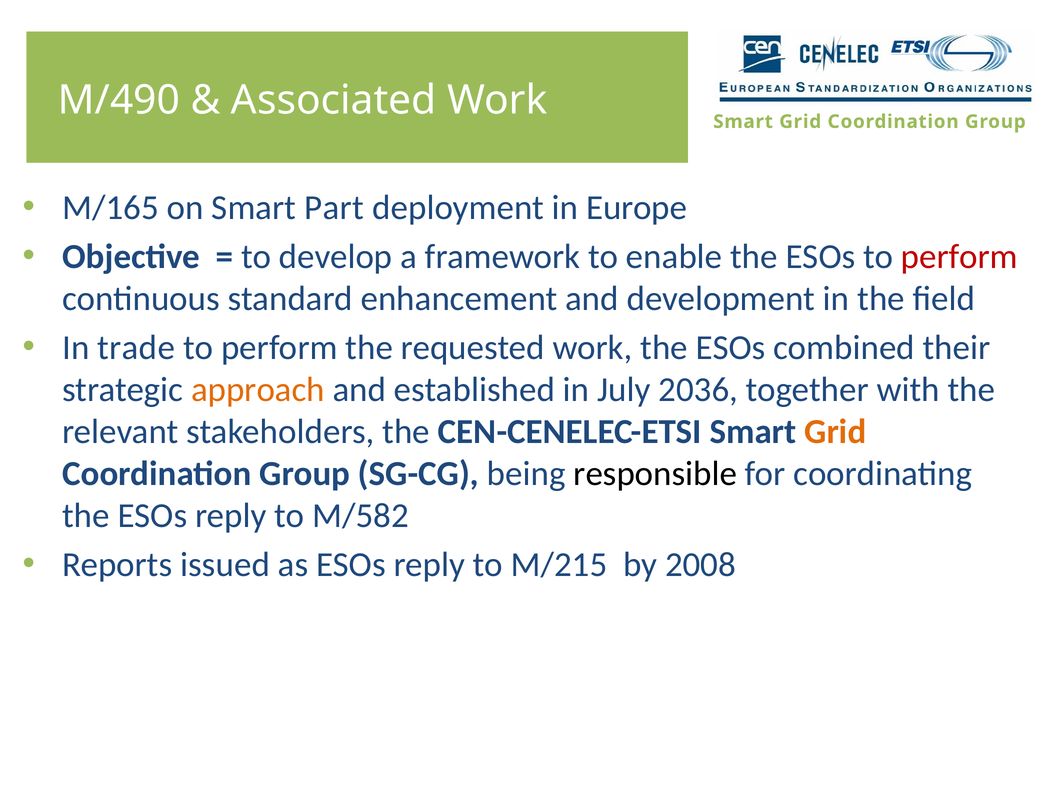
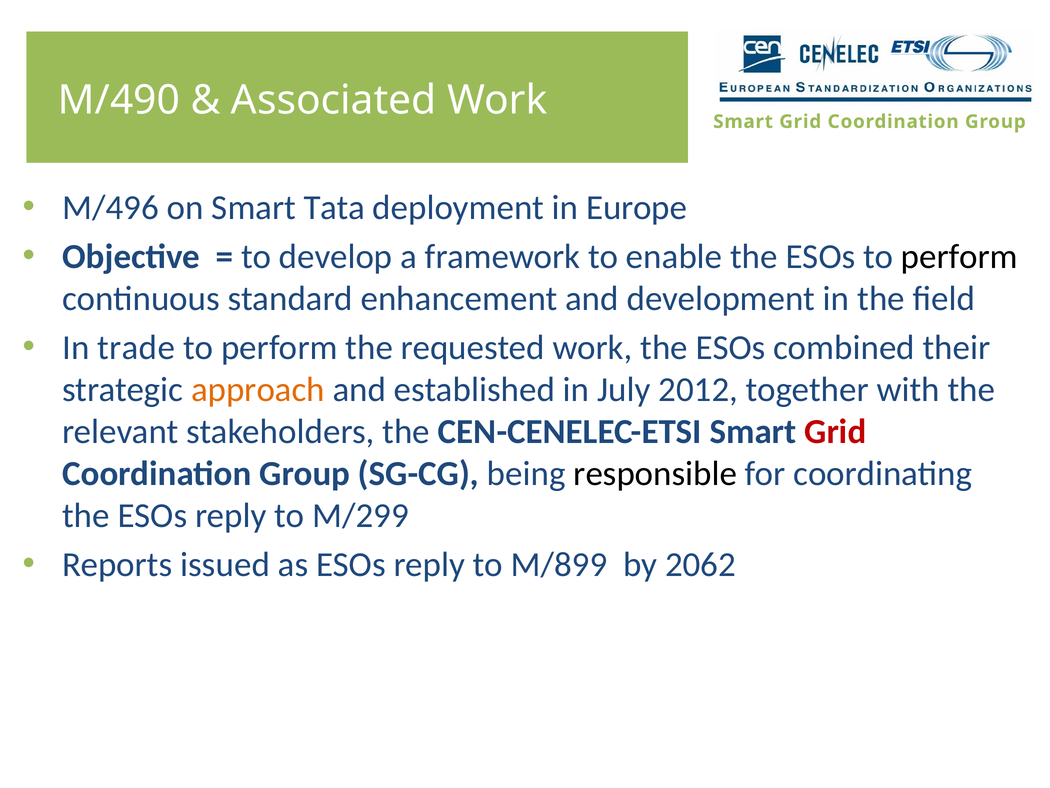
M/165: M/165 -> M/496
Part: Part -> Tata
perform at (959, 256) colour: red -> black
2036: 2036 -> 2012
Grid at (835, 431) colour: orange -> red
M/582: M/582 -> M/299
M/215: M/215 -> M/899
2008: 2008 -> 2062
